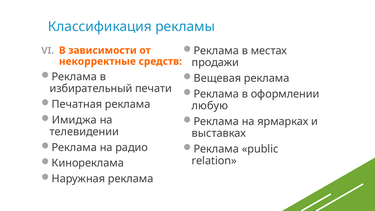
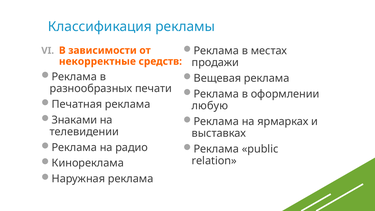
избирательный: избирательный -> разнообразных
Имиджа: Имиджа -> Знаками
